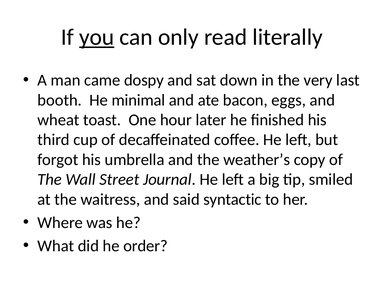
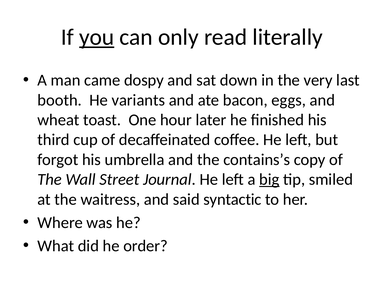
minimal: minimal -> variants
weather’s: weather’s -> contains’s
big underline: none -> present
